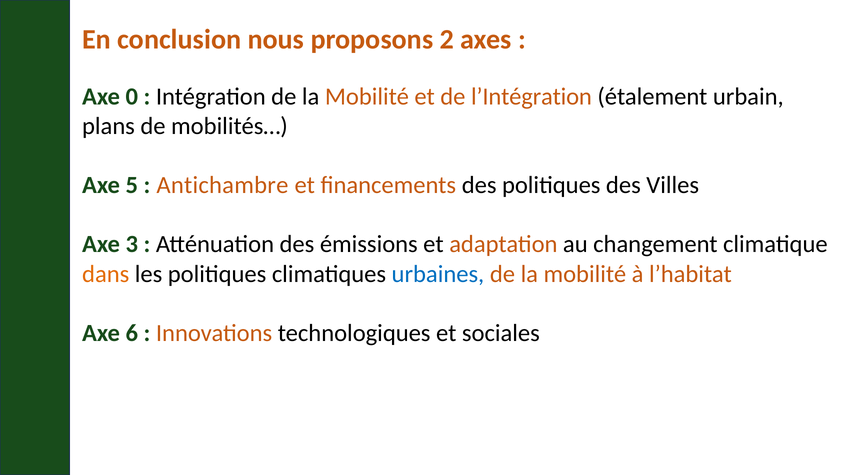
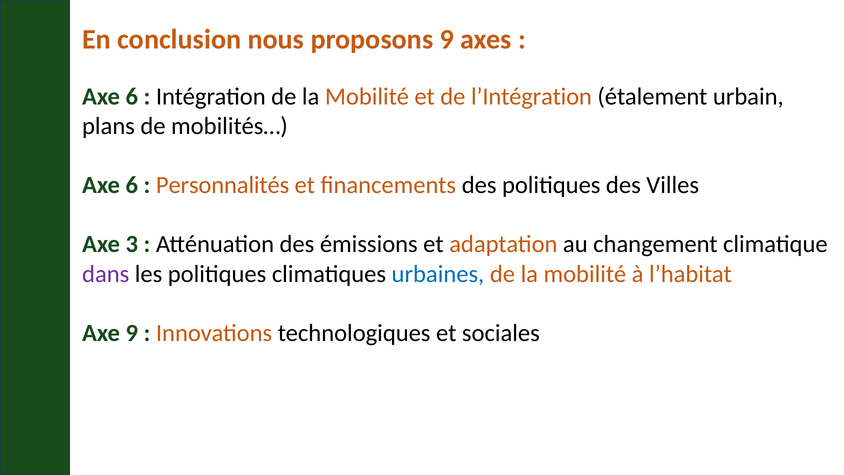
proposons 2: 2 -> 9
0 at (132, 96): 0 -> 6
5 at (132, 185): 5 -> 6
Antichambre: Antichambre -> Personnalités
dans colour: orange -> purple
Axe 6: 6 -> 9
